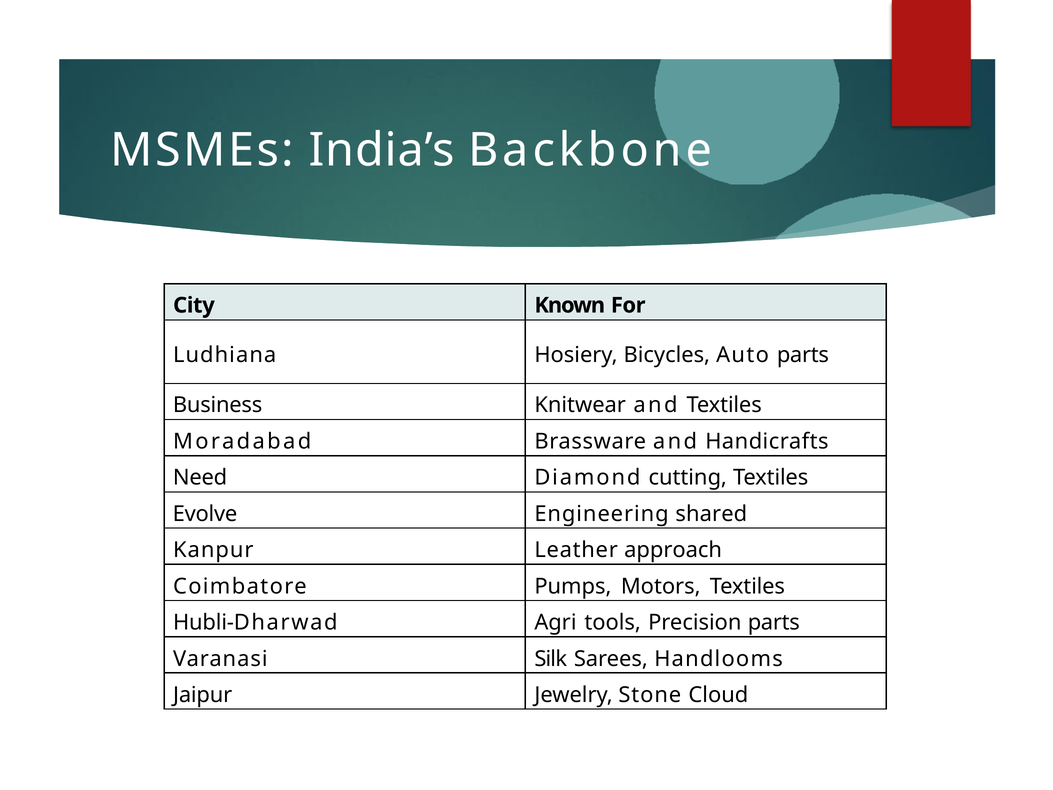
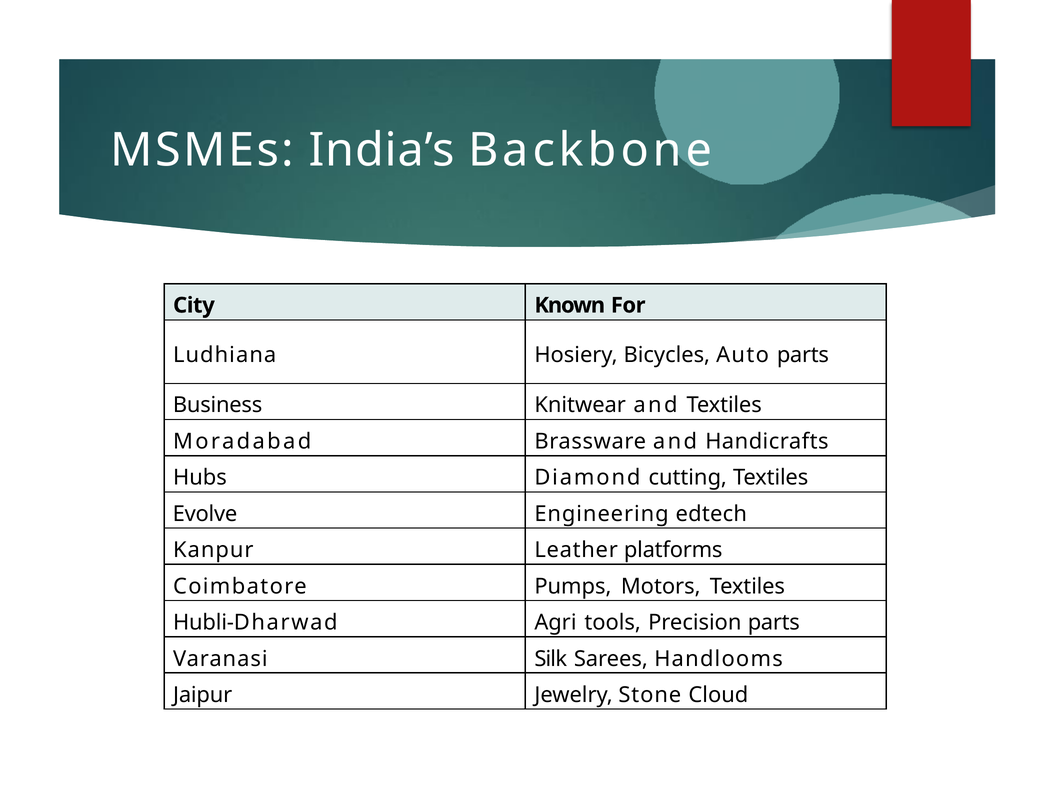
Need: Need -> Hubs
shared: shared -> edtech
approach: approach -> platforms
